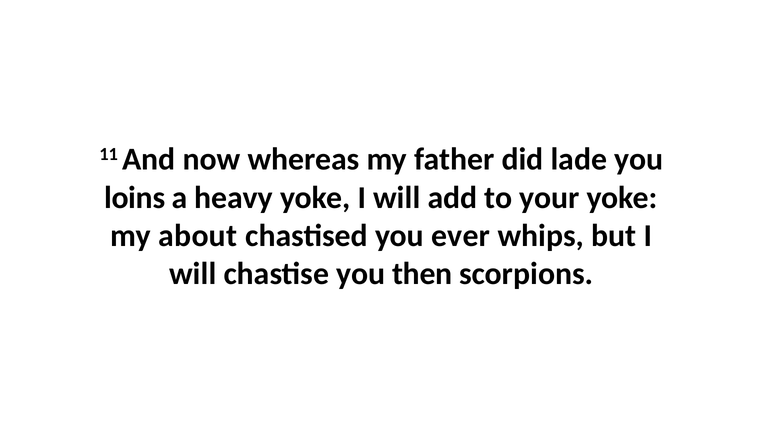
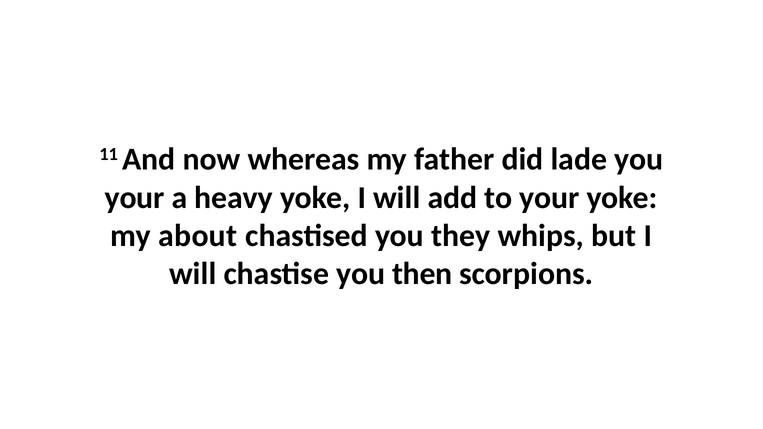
loins at (135, 198): loins -> your
ever: ever -> they
